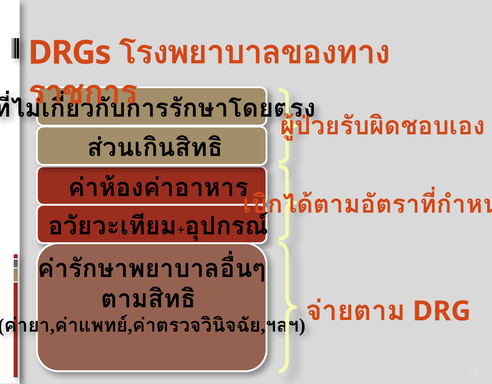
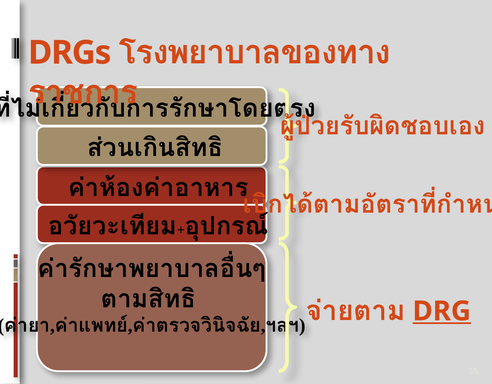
DRG underline: none -> present
